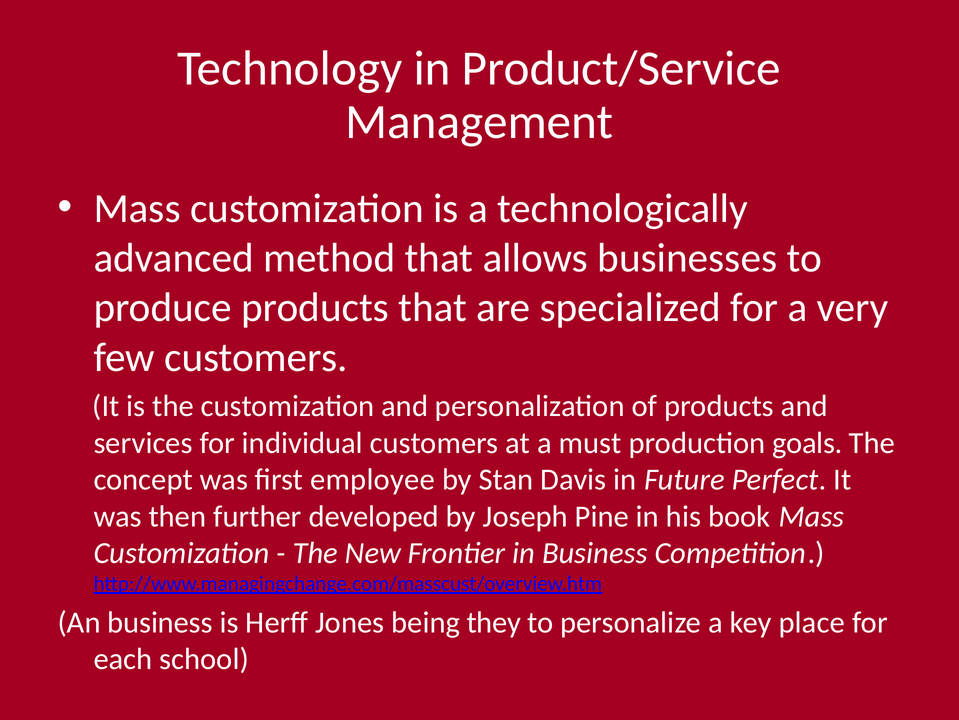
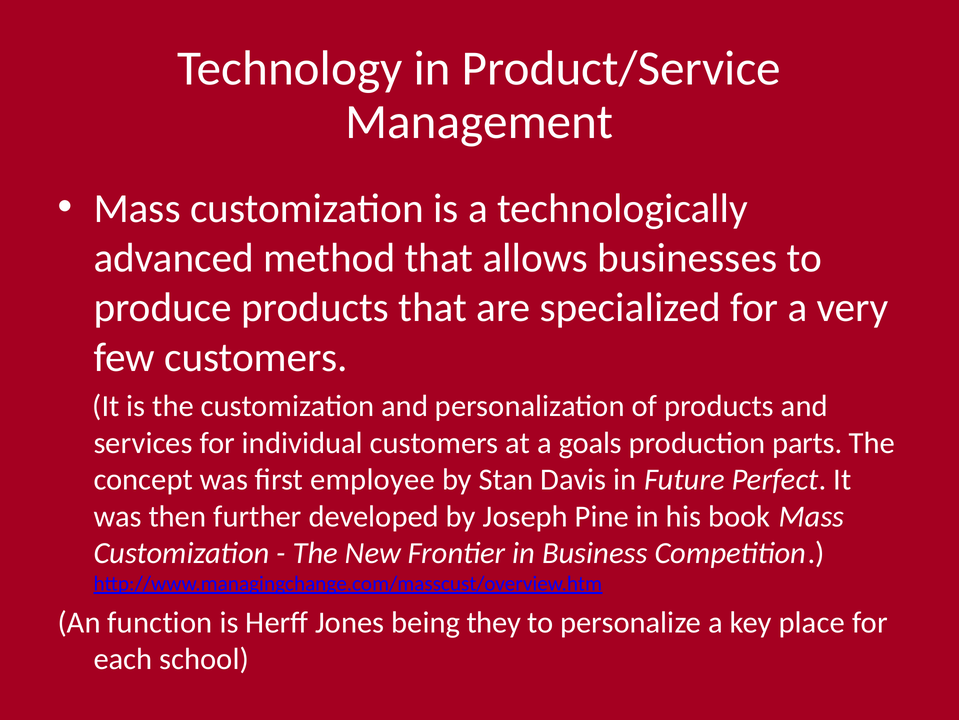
must: must -> goals
goals: goals -> parts
An business: business -> function
